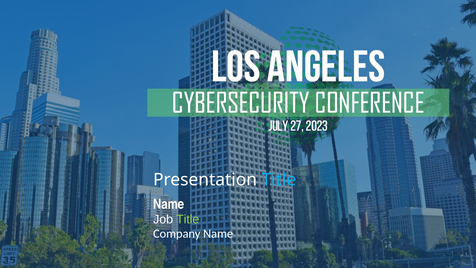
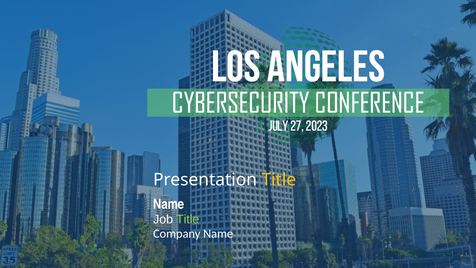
Title at (279, 180) colour: light blue -> yellow
